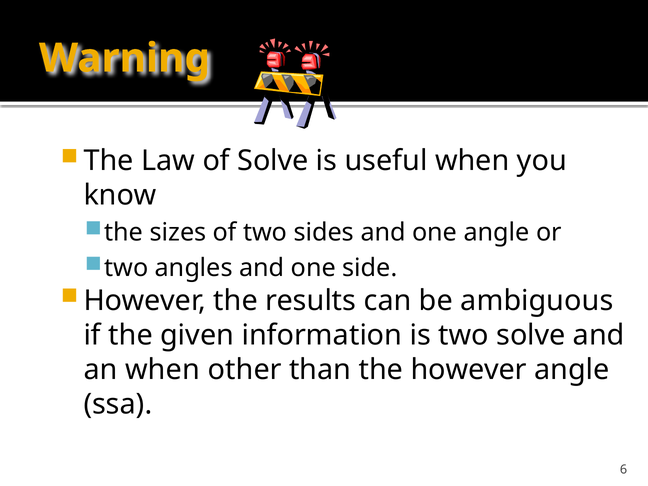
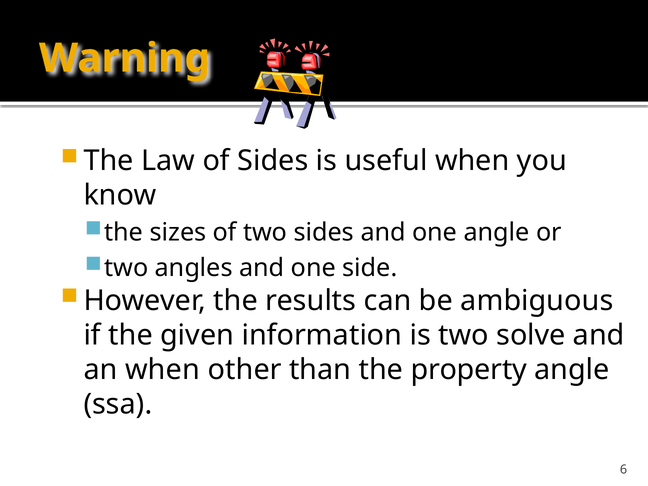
of Solve: Solve -> Sides
the however: however -> property
